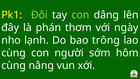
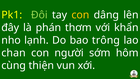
con at (80, 15) colour: light green -> yellow
ngày: ngày -> khẩn
cùng at (14, 53): cùng -> chan
nâng: nâng -> thiện
